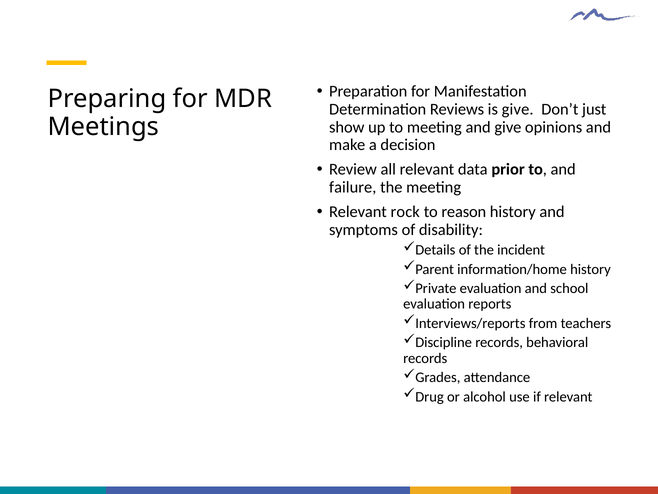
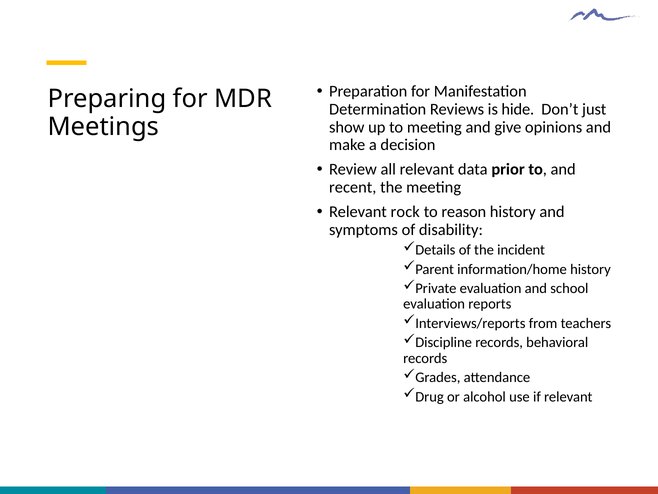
is give: give -> hide
failure: failure -> recent
